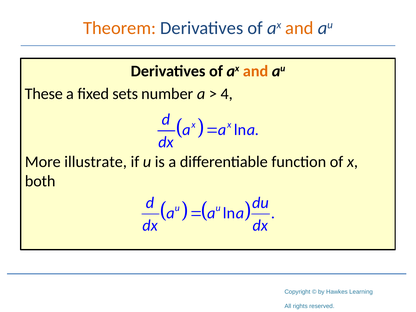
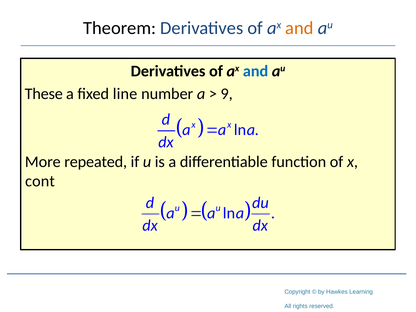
Theorem colour: orange -> black
and at (256, 71) colour: orange -> blue
sets: sets -> line
4: 4 -> 9
illustrate: illustrate -> repeated
both: both -> cont
